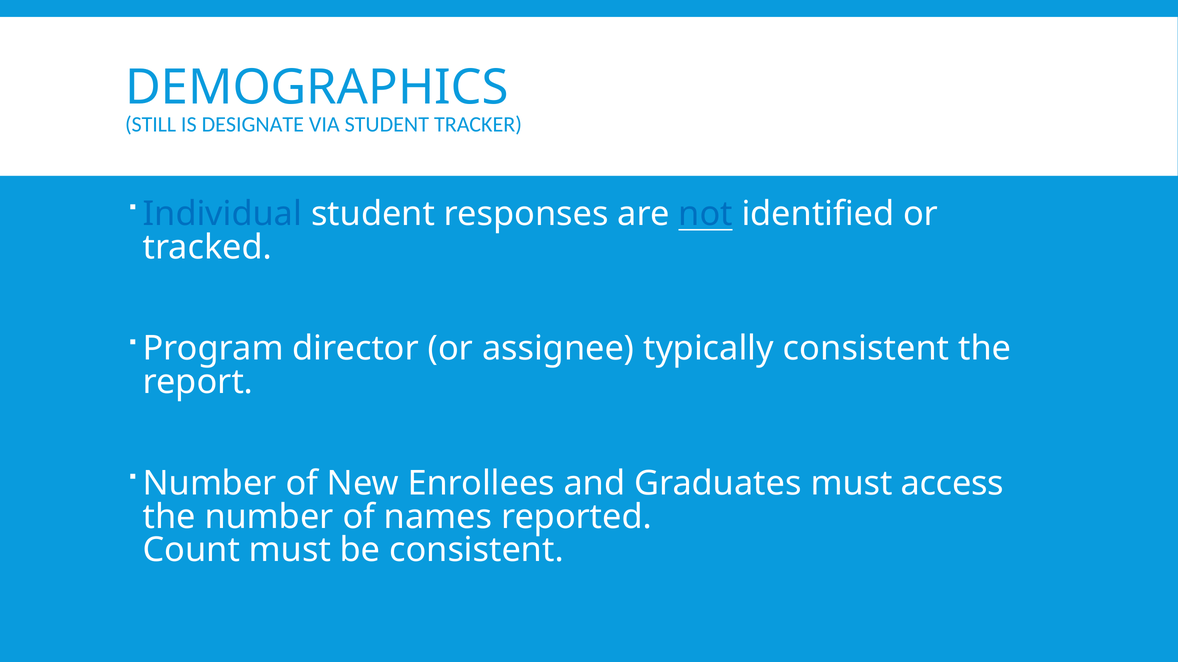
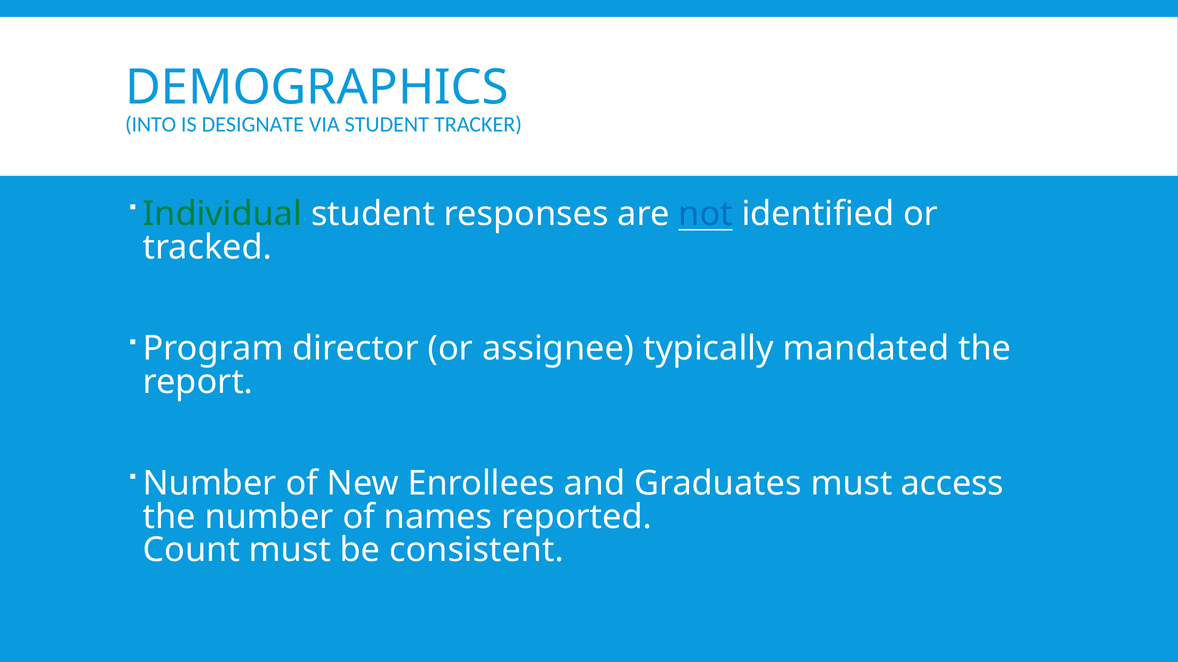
STILL: STILL -> INTO
Individual colour: blue -> green
typically consistent: consistent -> mandated
